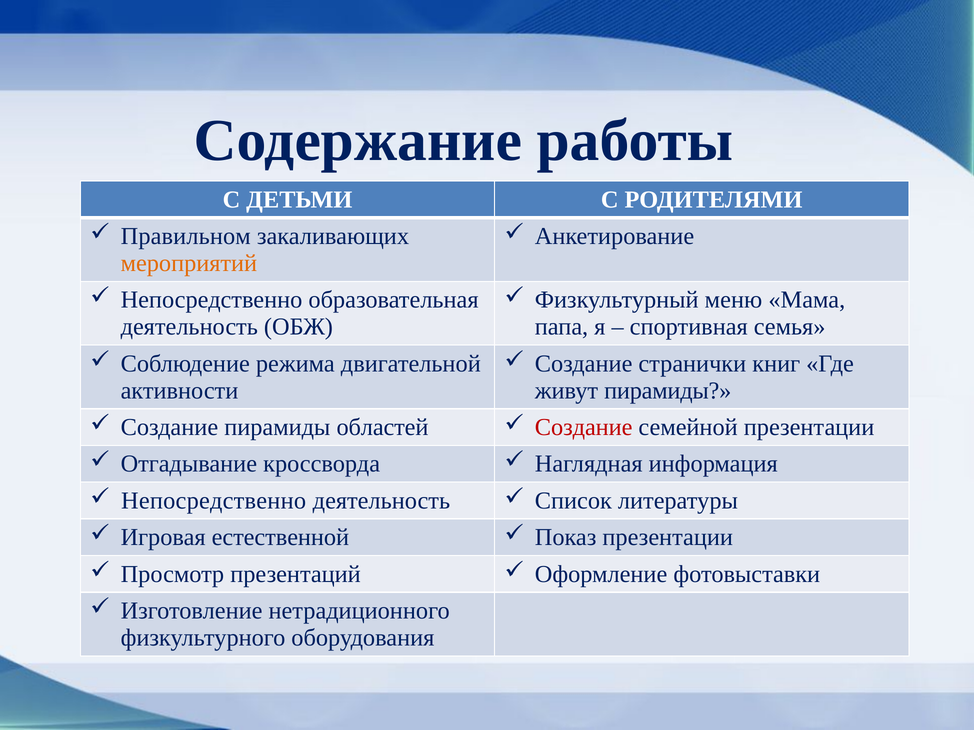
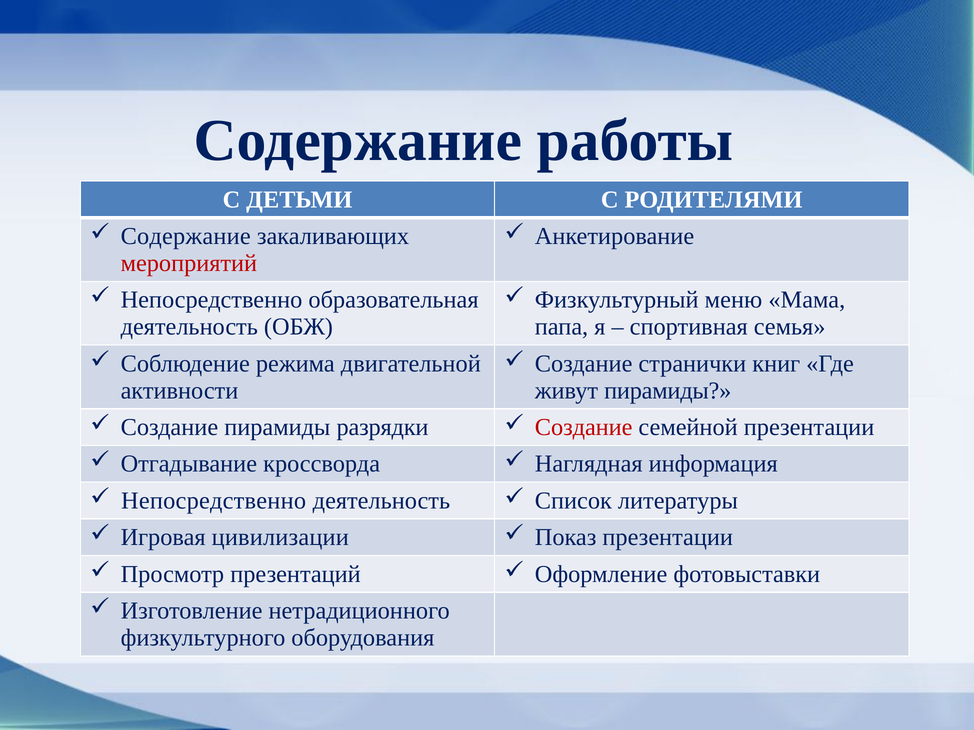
Правильном at (186, 236): Правильном -> Содержание
мероприятий colour: orange -> red
областей: областей -> разрядки
естественной: естественной -> цивилизации
